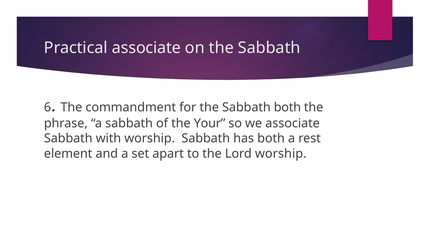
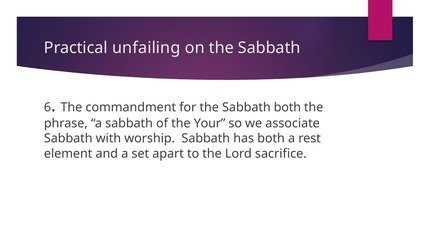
Practical associate: associate -> unfailing
Lord worship: worship -> sacrifice
